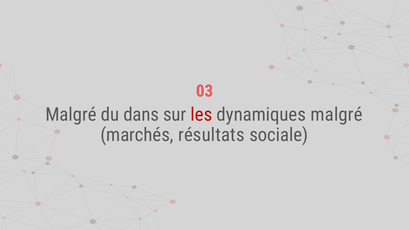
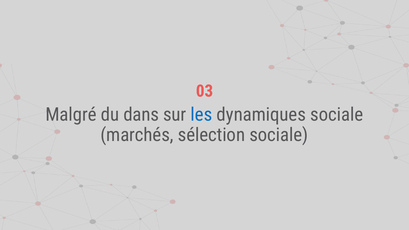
les colour: red -> blue
dynamiques malgré: malgré -> sociale
résultats: résultats -> sélection
